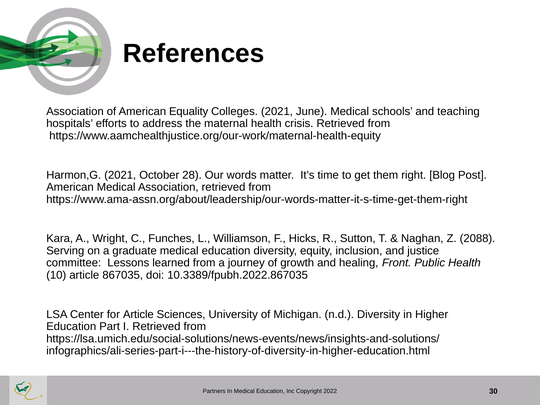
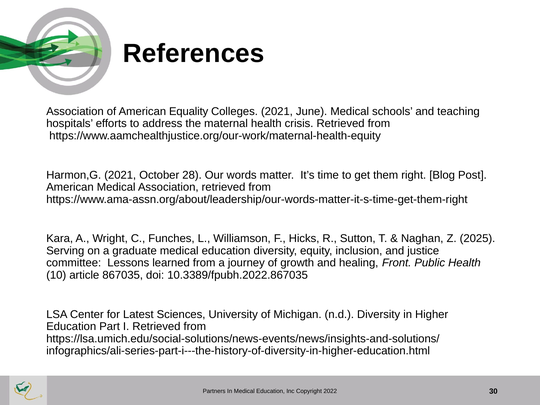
2088: 2088 -> 2025
for Article: Article -> Latest
